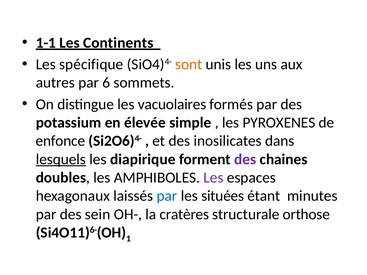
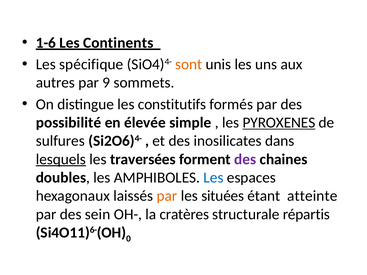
1-1: 1-1 -> 1-6
6: 6 -> 9
vacuolaires: vacuolaires -> constitutifs
potassium: potassium -> possibilité
PYROXENES underline: none -> present
enfonce: enfonce -> sulfures
diapirique: diapirique -> traversées
Les at (213, 178) colour: purple -> blue
par at (167, 196) colour: blue -> orange
minutes: minutes -> atteinte
orthose: orthose -> répartis
1: 1 -> 0
